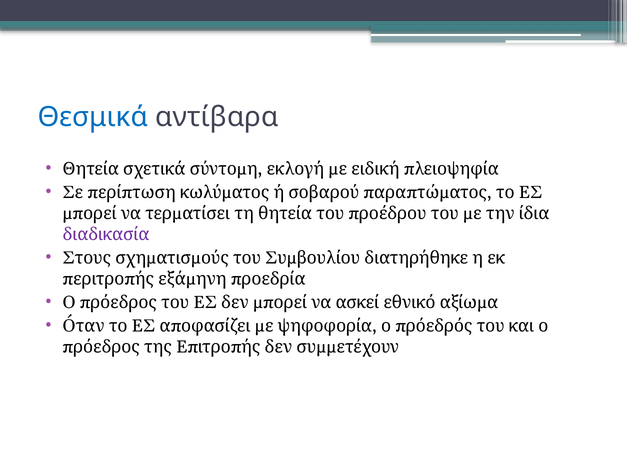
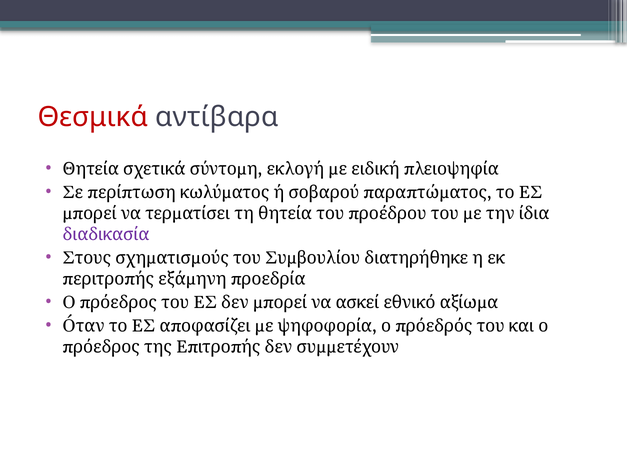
Θεσμικά colour: blue -> red
